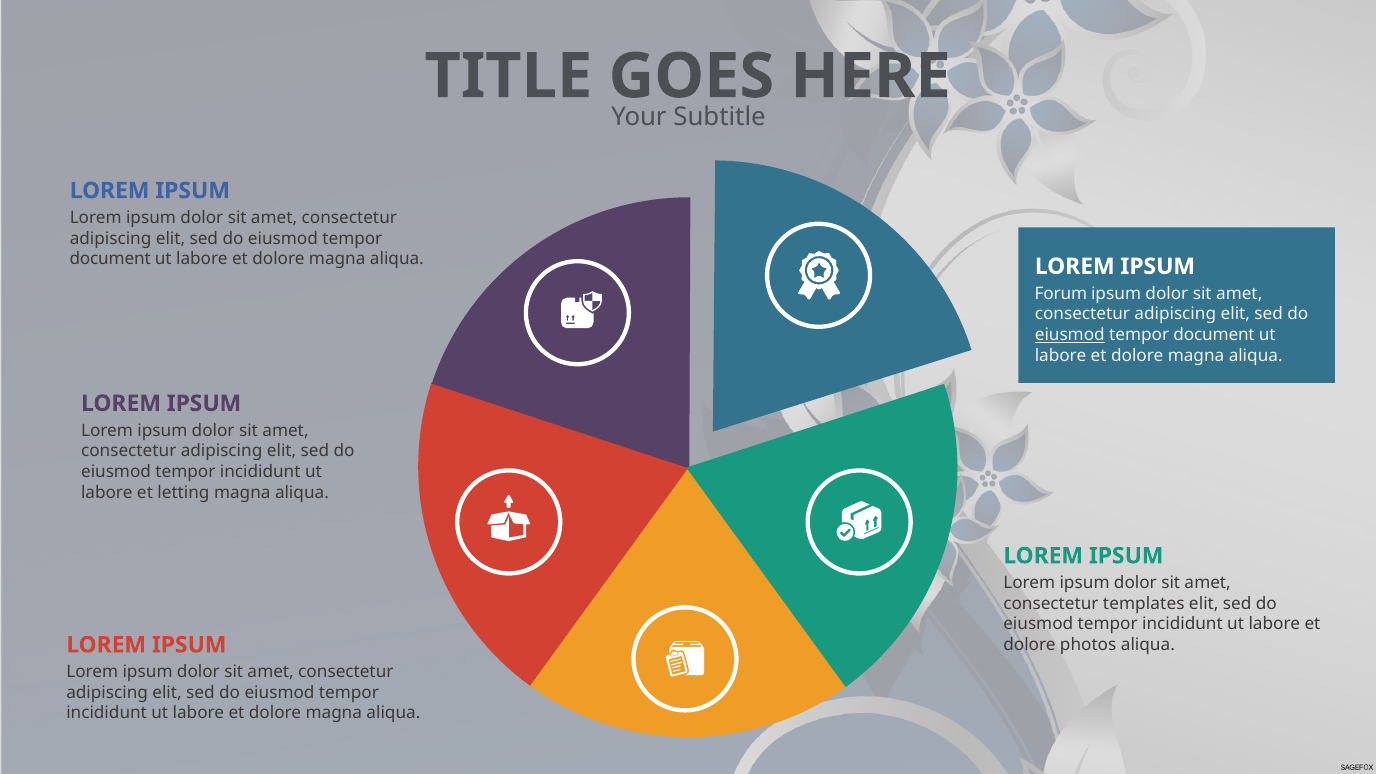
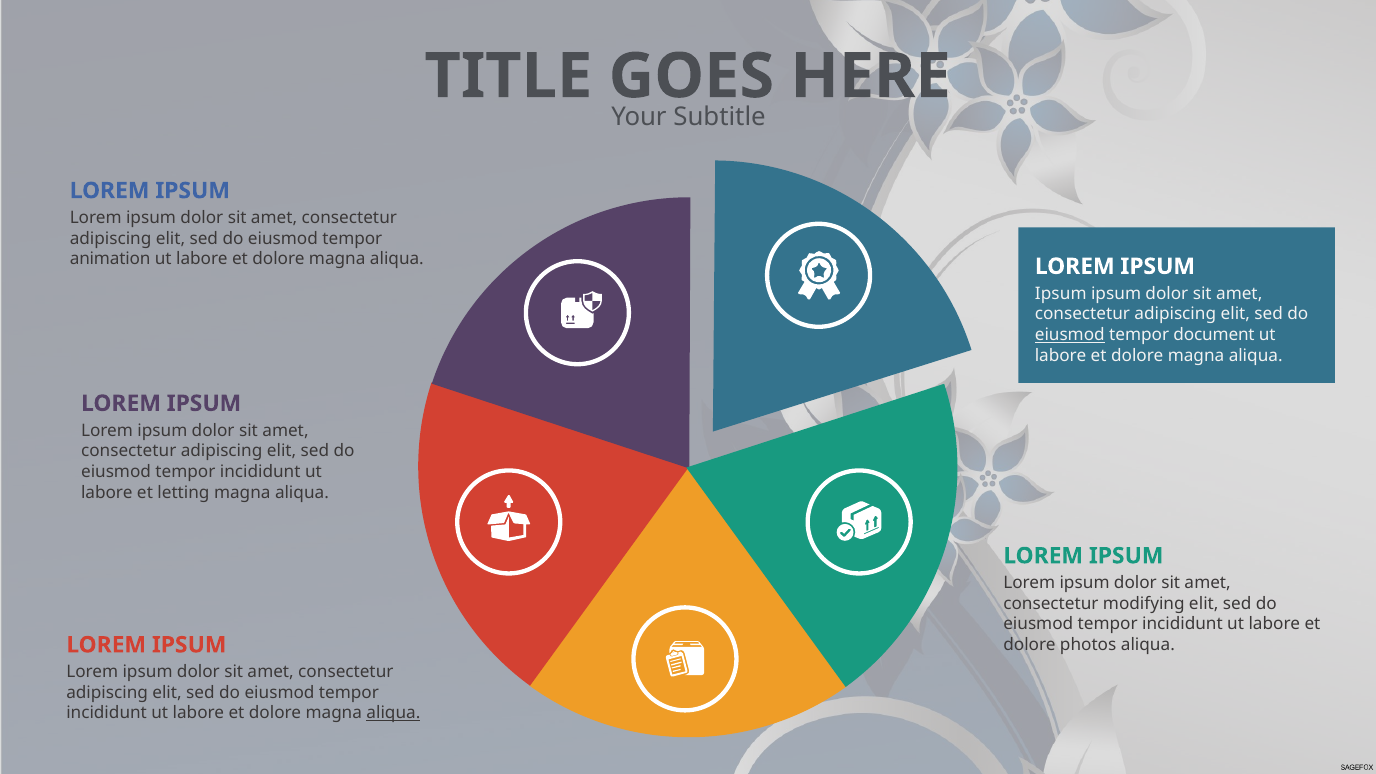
document at (110, 259): document -> animation
Forum at (1061, 294): Forum -> Ipsum
templates: templates -> modifying
aliqua at (393, 713) underline: none -> present
